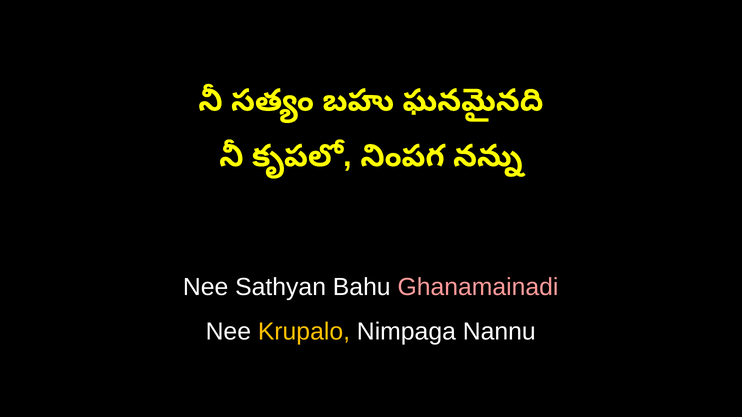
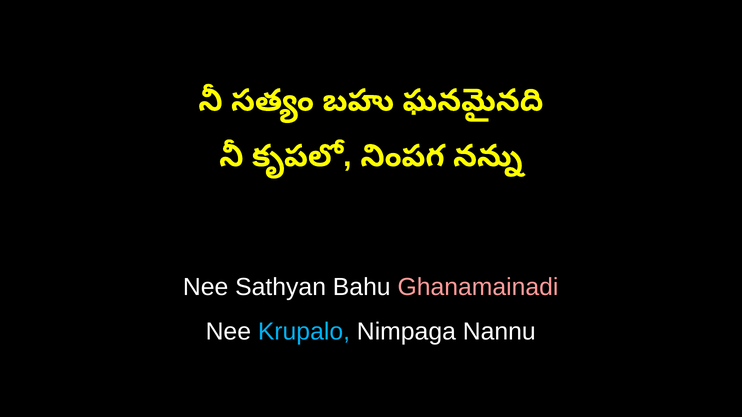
Krupalo colour: yellow -> light blue
